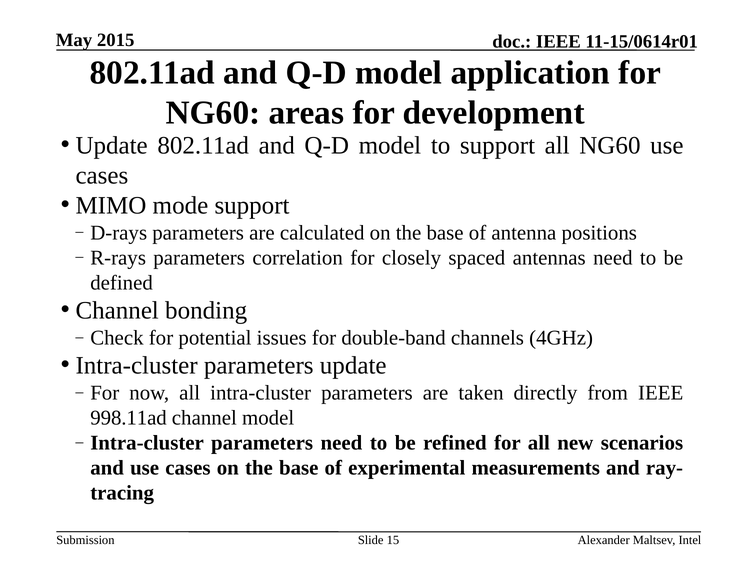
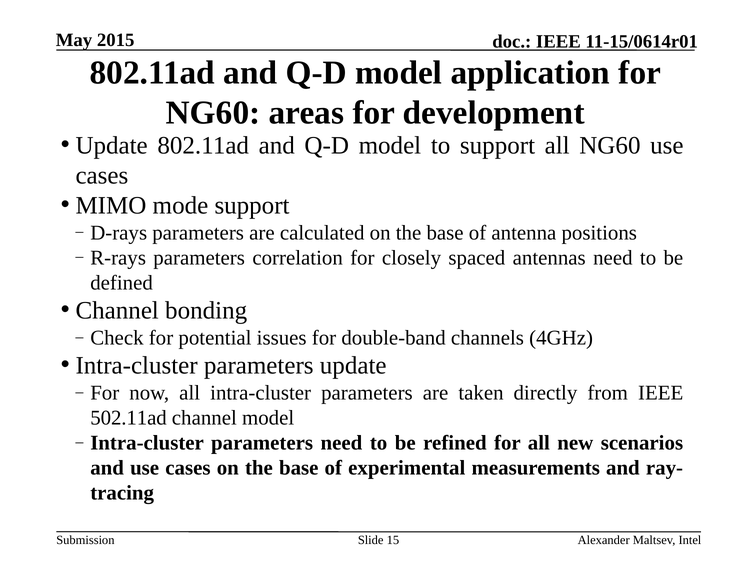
998.11ad: 998.11ad -> 502.11ad
